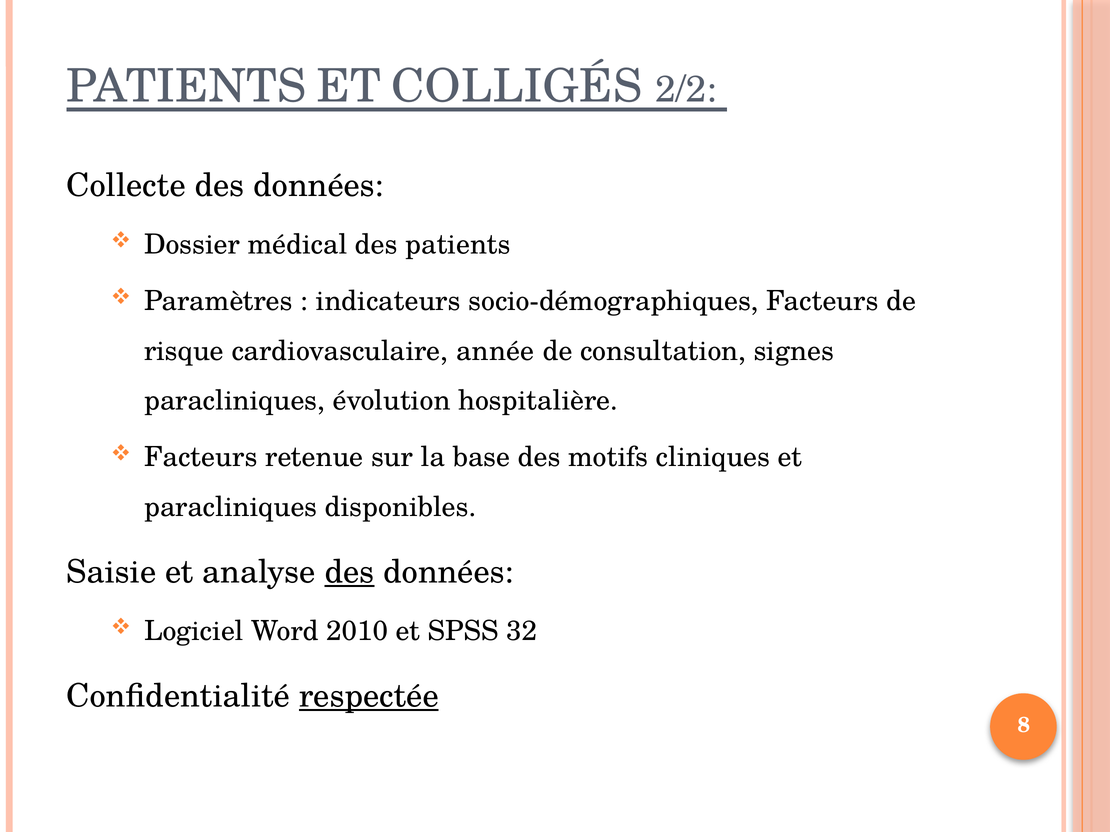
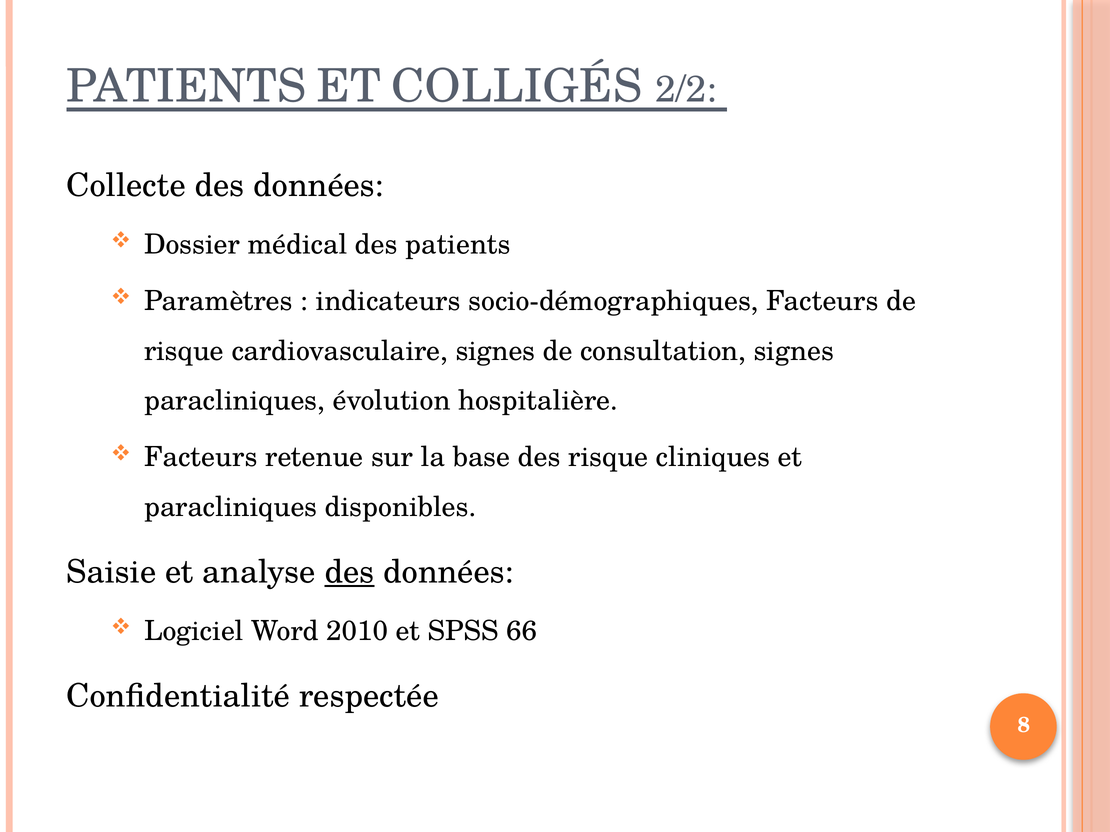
cardiovasculaire année: année -> signes
des motifs: motifs -> risque
32: 32 -> 66
respectée underline: present -> none
